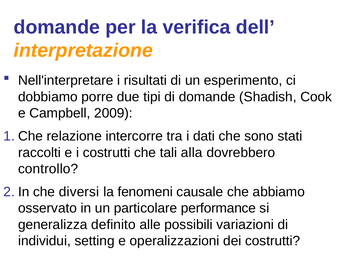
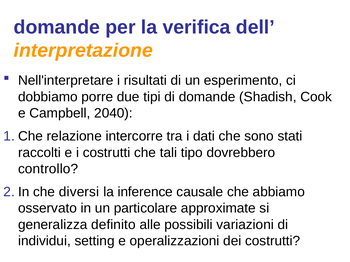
2009: 2009 -> 2040
alla: alla -> tipo
fenomeni: fenomeni -> inference
performance: performance -> approximate
